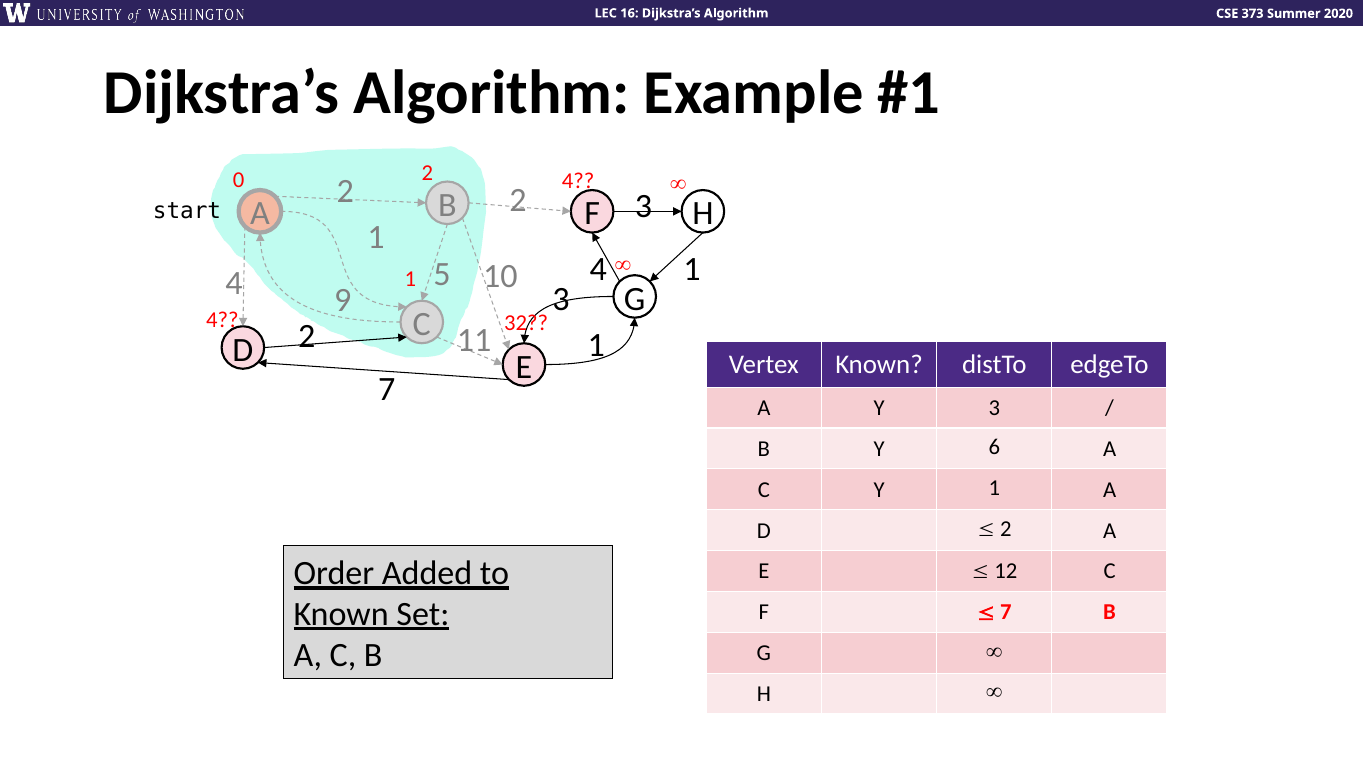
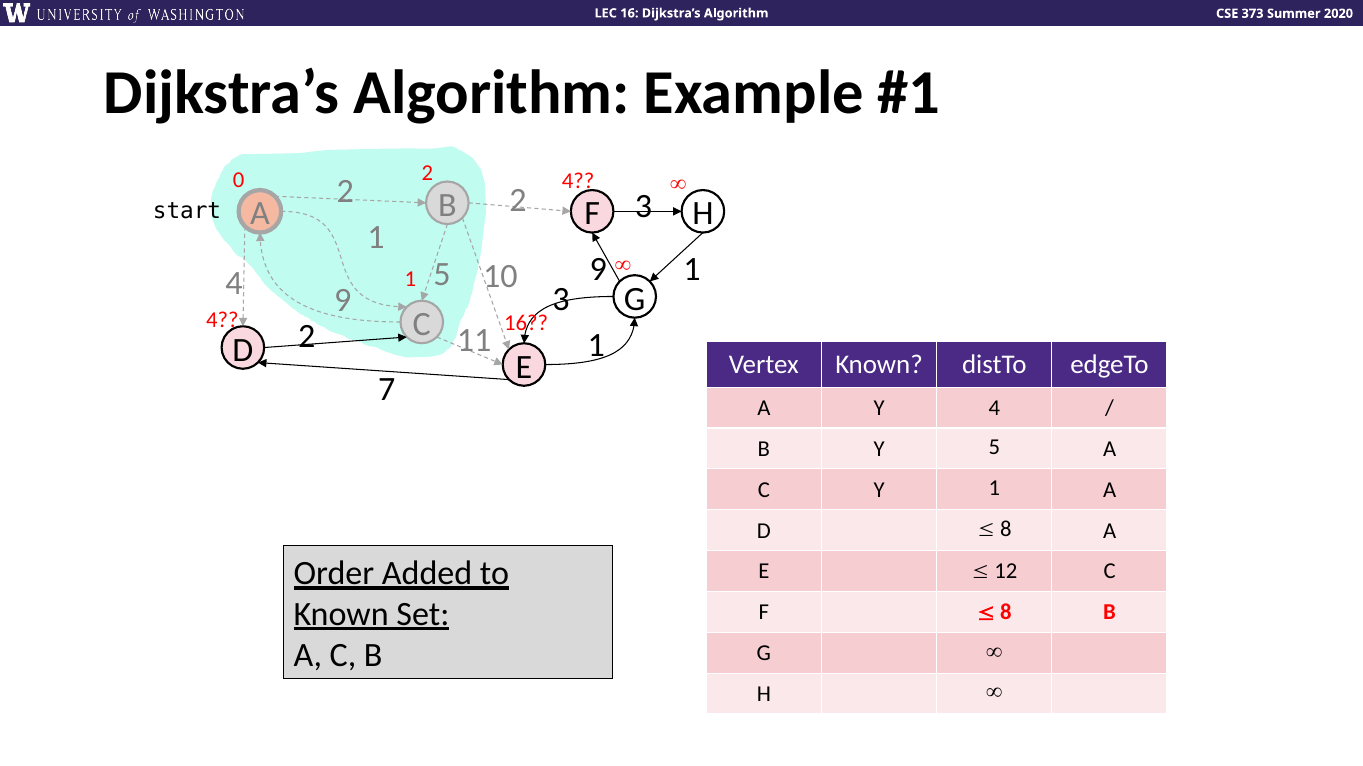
10 4: 4 -> 9
32 at (526, 323): 32 -> 16
Y 3: 3 -> 4
Y 6: 6 -> 5
2 at (1006, 529): 2 -> 8
7 at (1006, 613): 7 -> 8
